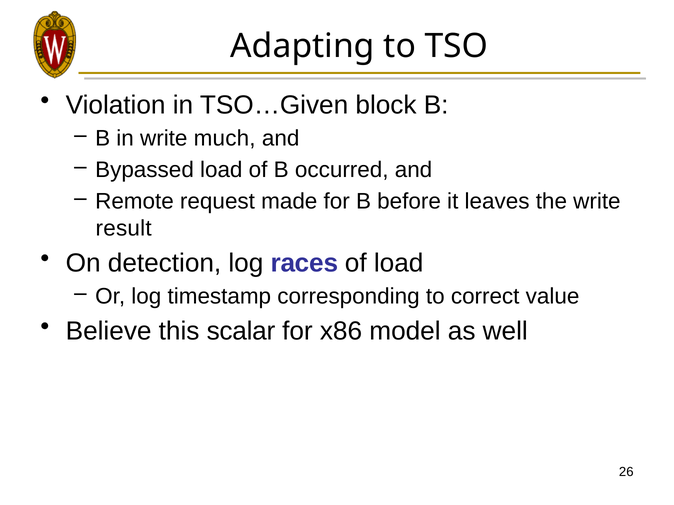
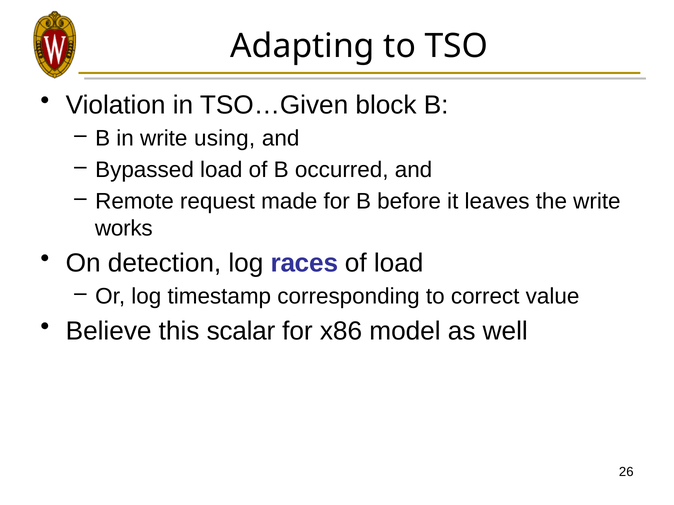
much: much -> using
result: result -> works
